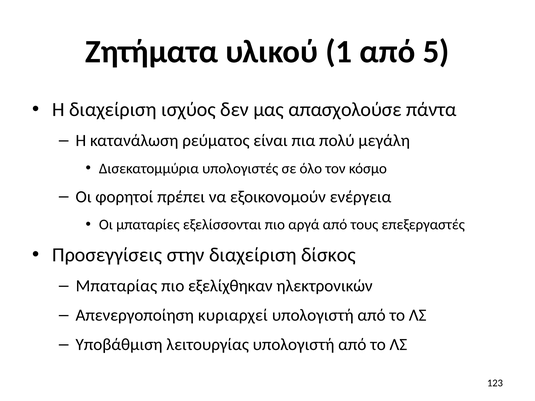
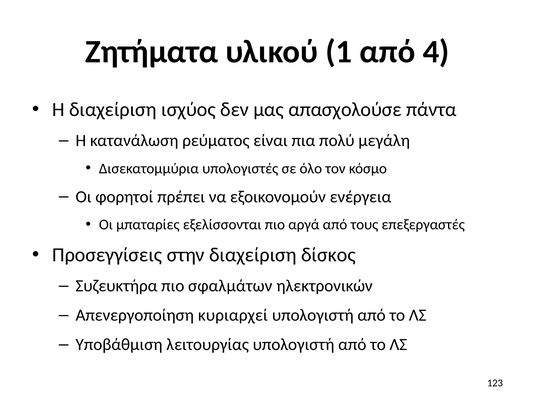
5: 5 -> 4
Μπαταρίας: Μπαταρίας -> Συζευκτήρα
εξελίχθηκαν: εξελίχθηκαν -> σφαλμάτων
